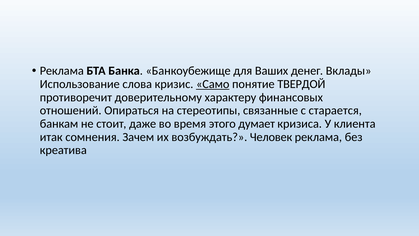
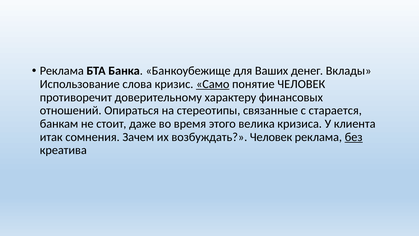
понятие ТВЕРДОЙ: ТВЕРДОЙ -> ЧЕЛОВЕК
думает: думает -> велика
без underline: none -> present
